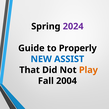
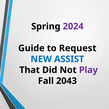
Properly: Properly -> Request
Play colour: orange -> purple
2004: 2004 -> 2043
